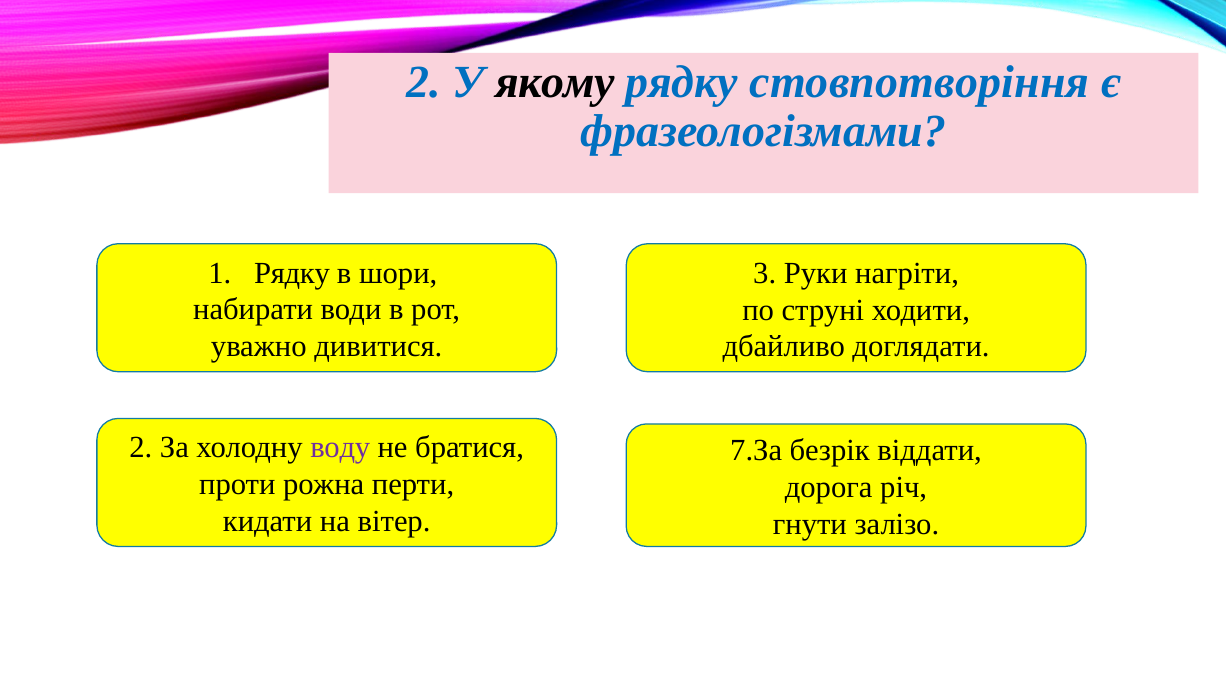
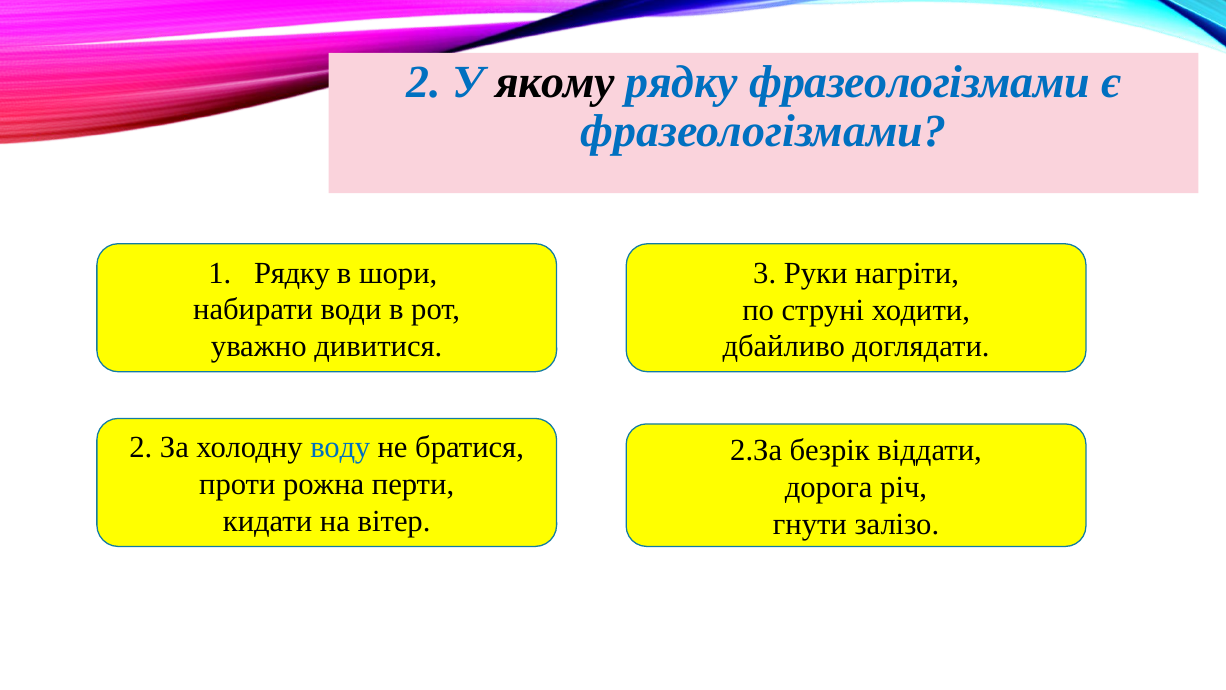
рядку стовпотворіння: стовпотворіння -> фразеологізмами
воду colour: purple -> blue
7.За: 7.За -> 2.За
